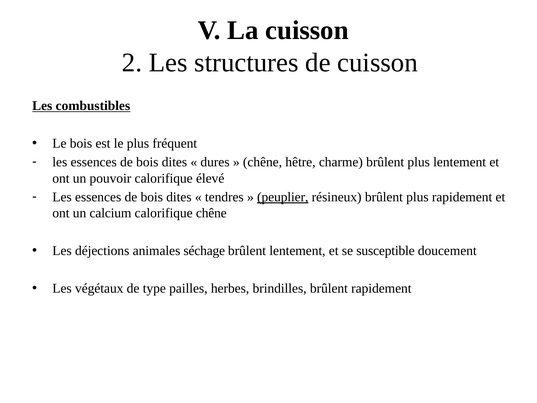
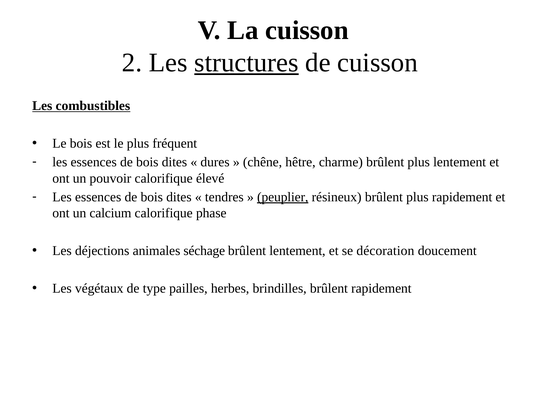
structures underline: none -> present
calorifique chêne: chêne -> phase
susceptible: susceptible -> décoration
